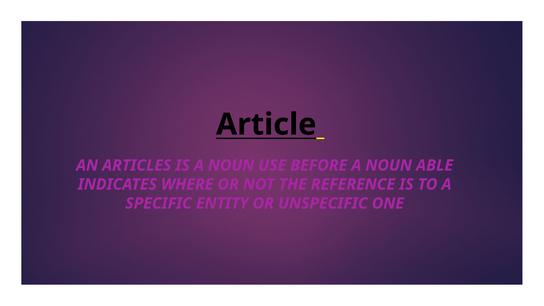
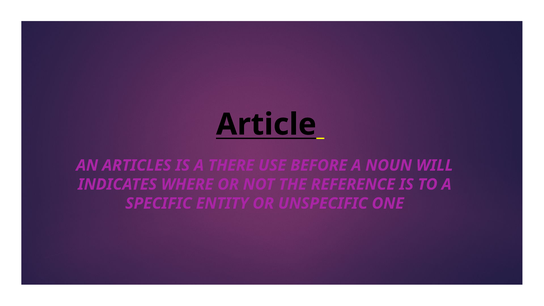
IS A NOUN: NOUN -> THERE
ABLE: ABLE -> WILL
